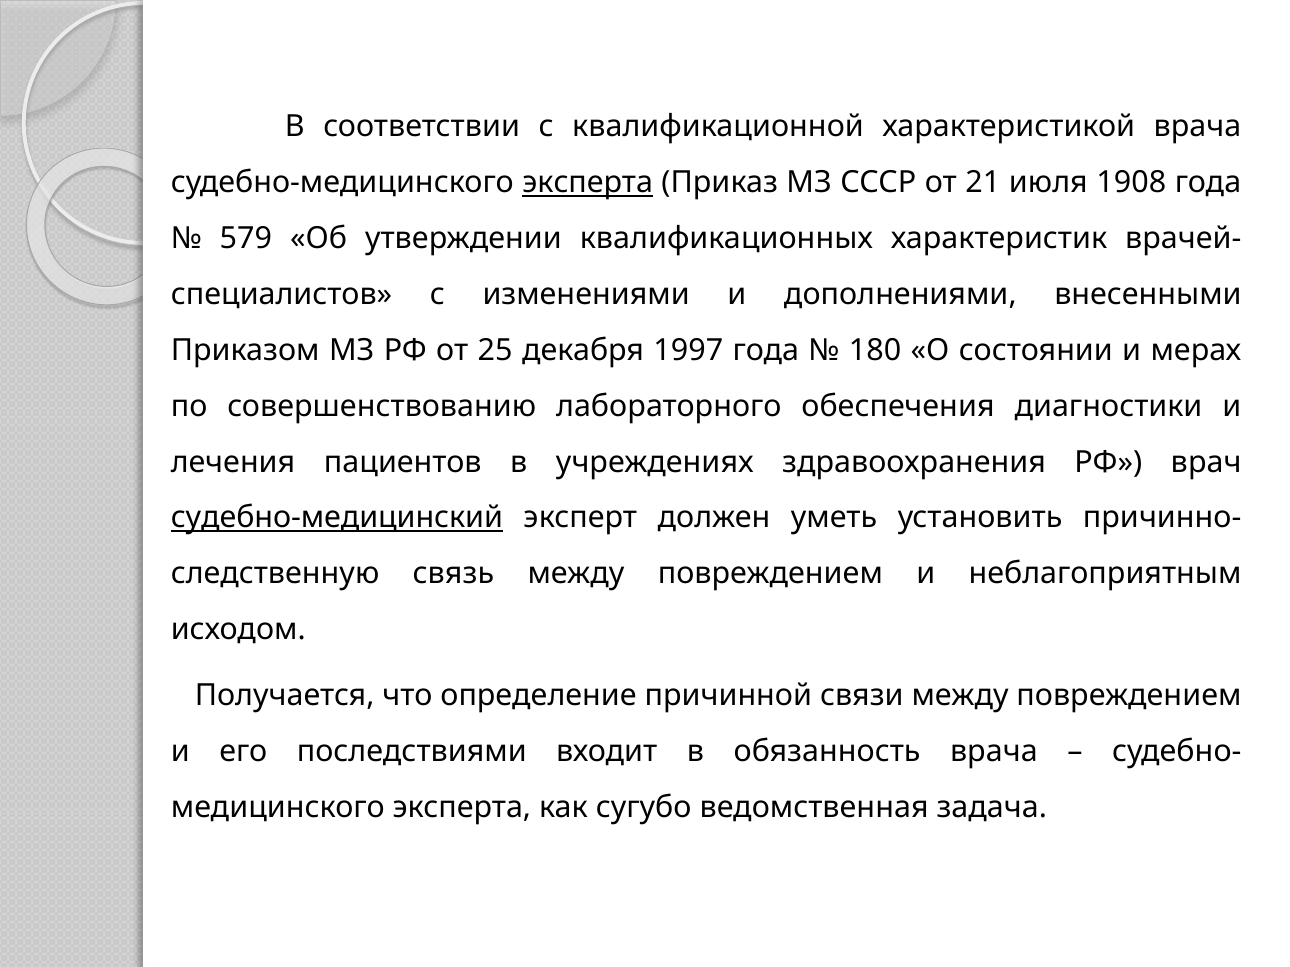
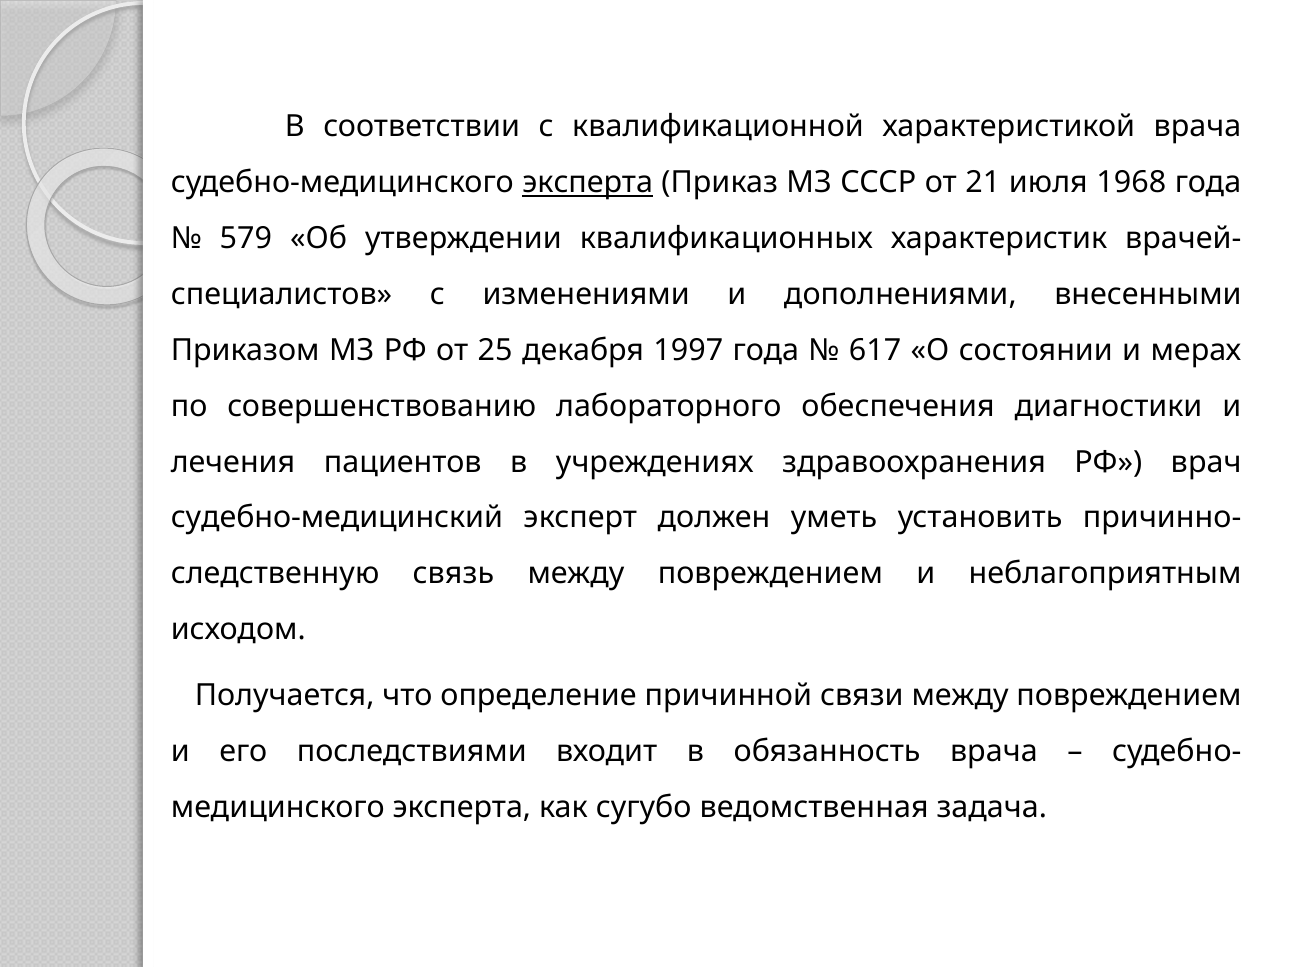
1908: 1908 -> 1968
180: 180 -> 617
судебно-медицинский underline: present -> none
